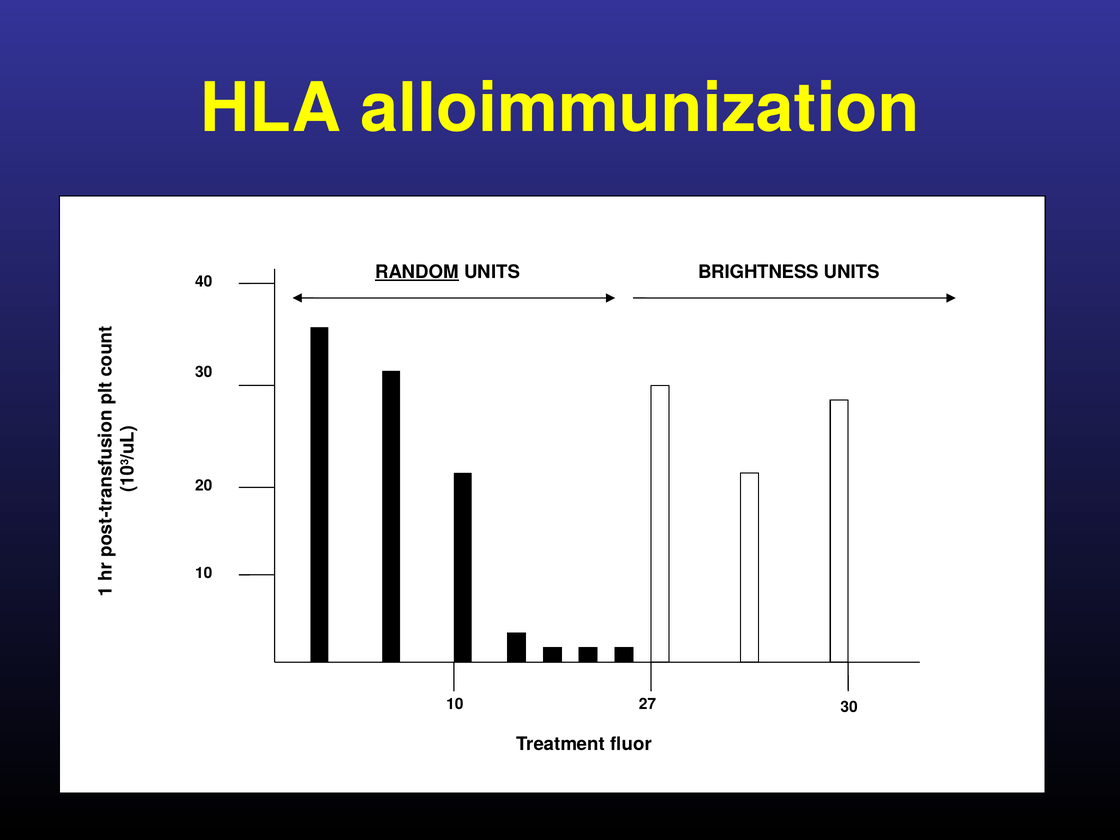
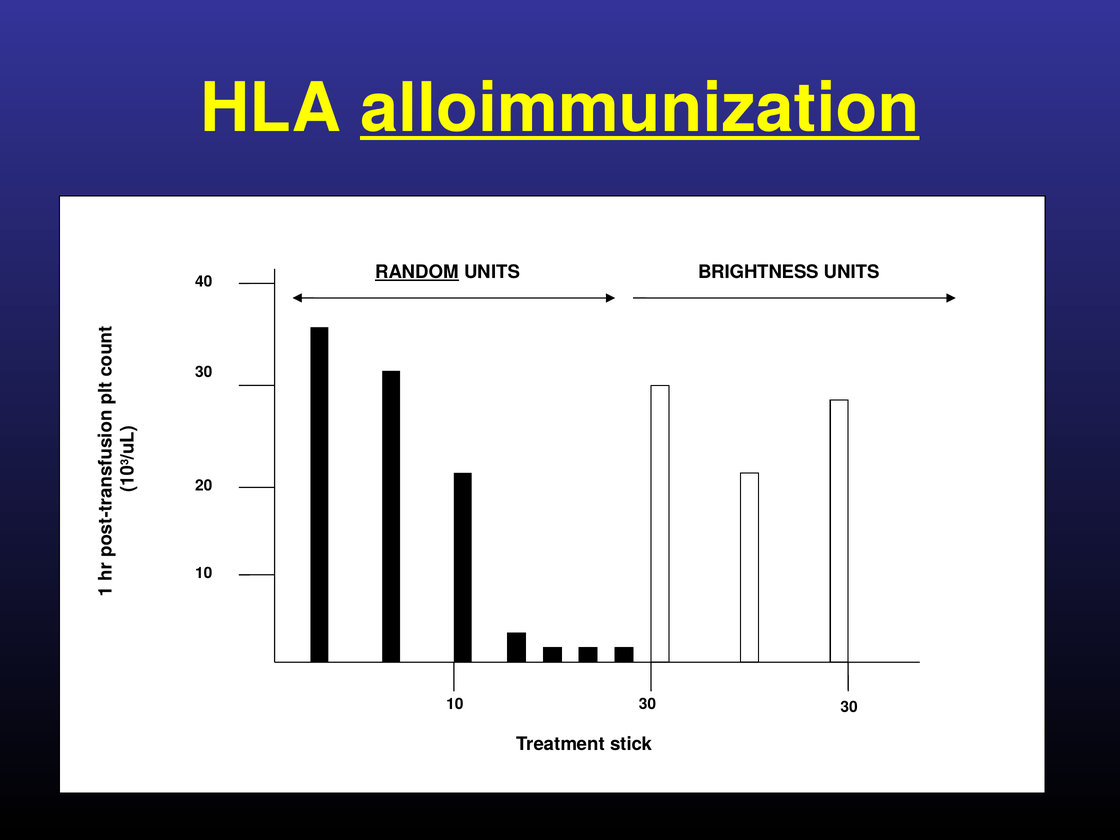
alloimmunization underline: none -> present
10 27: 27 -> 30
fluor: fluor -> stick
